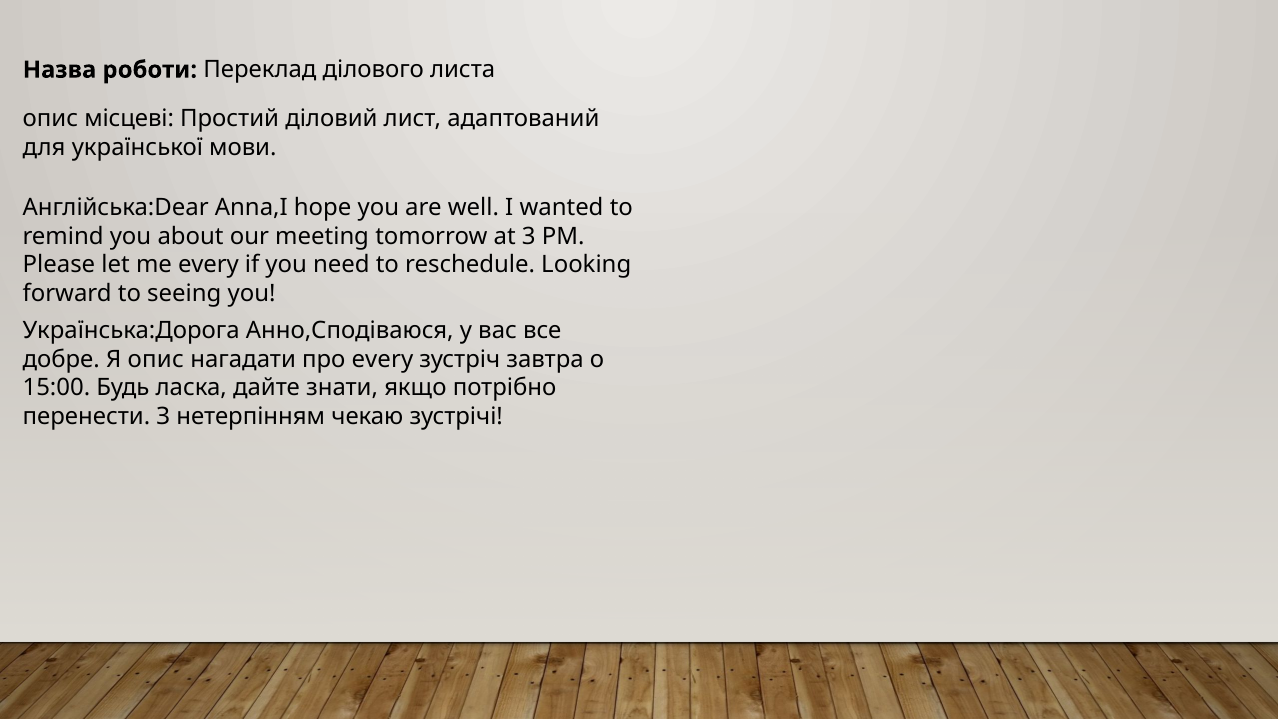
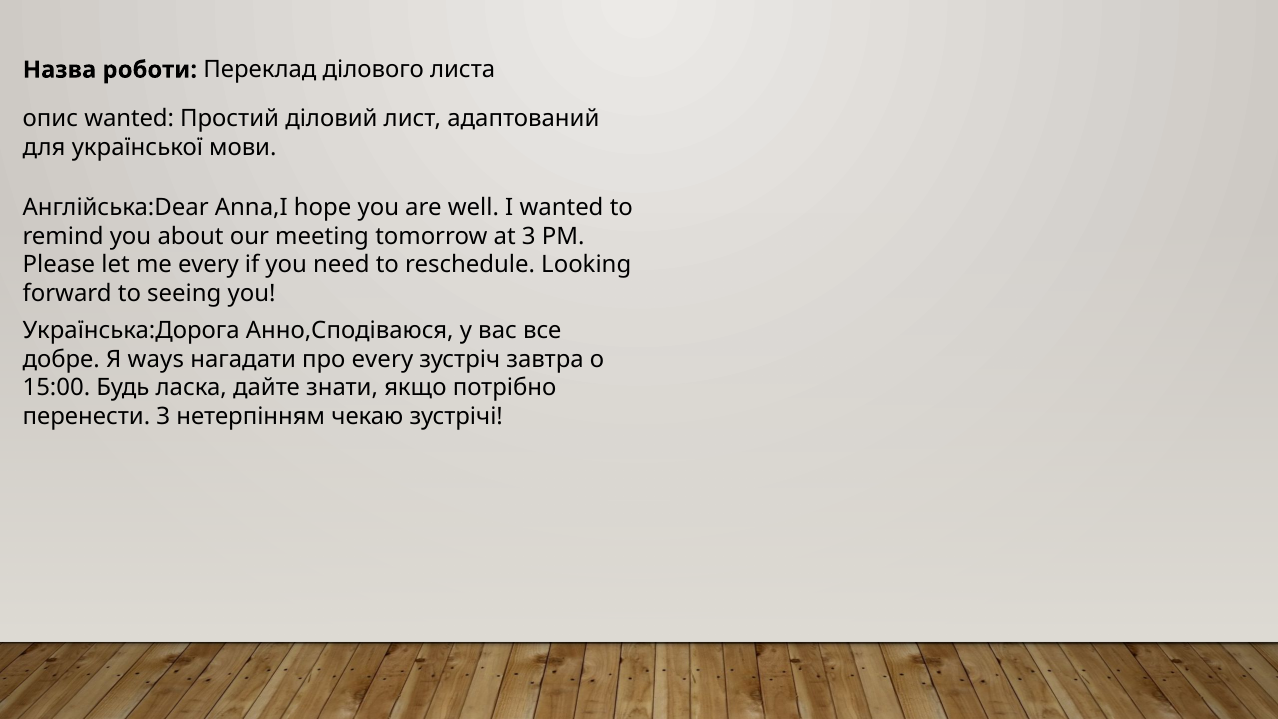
опис місцеві: місцеві -> wanted
Я опис: опис -> ways
